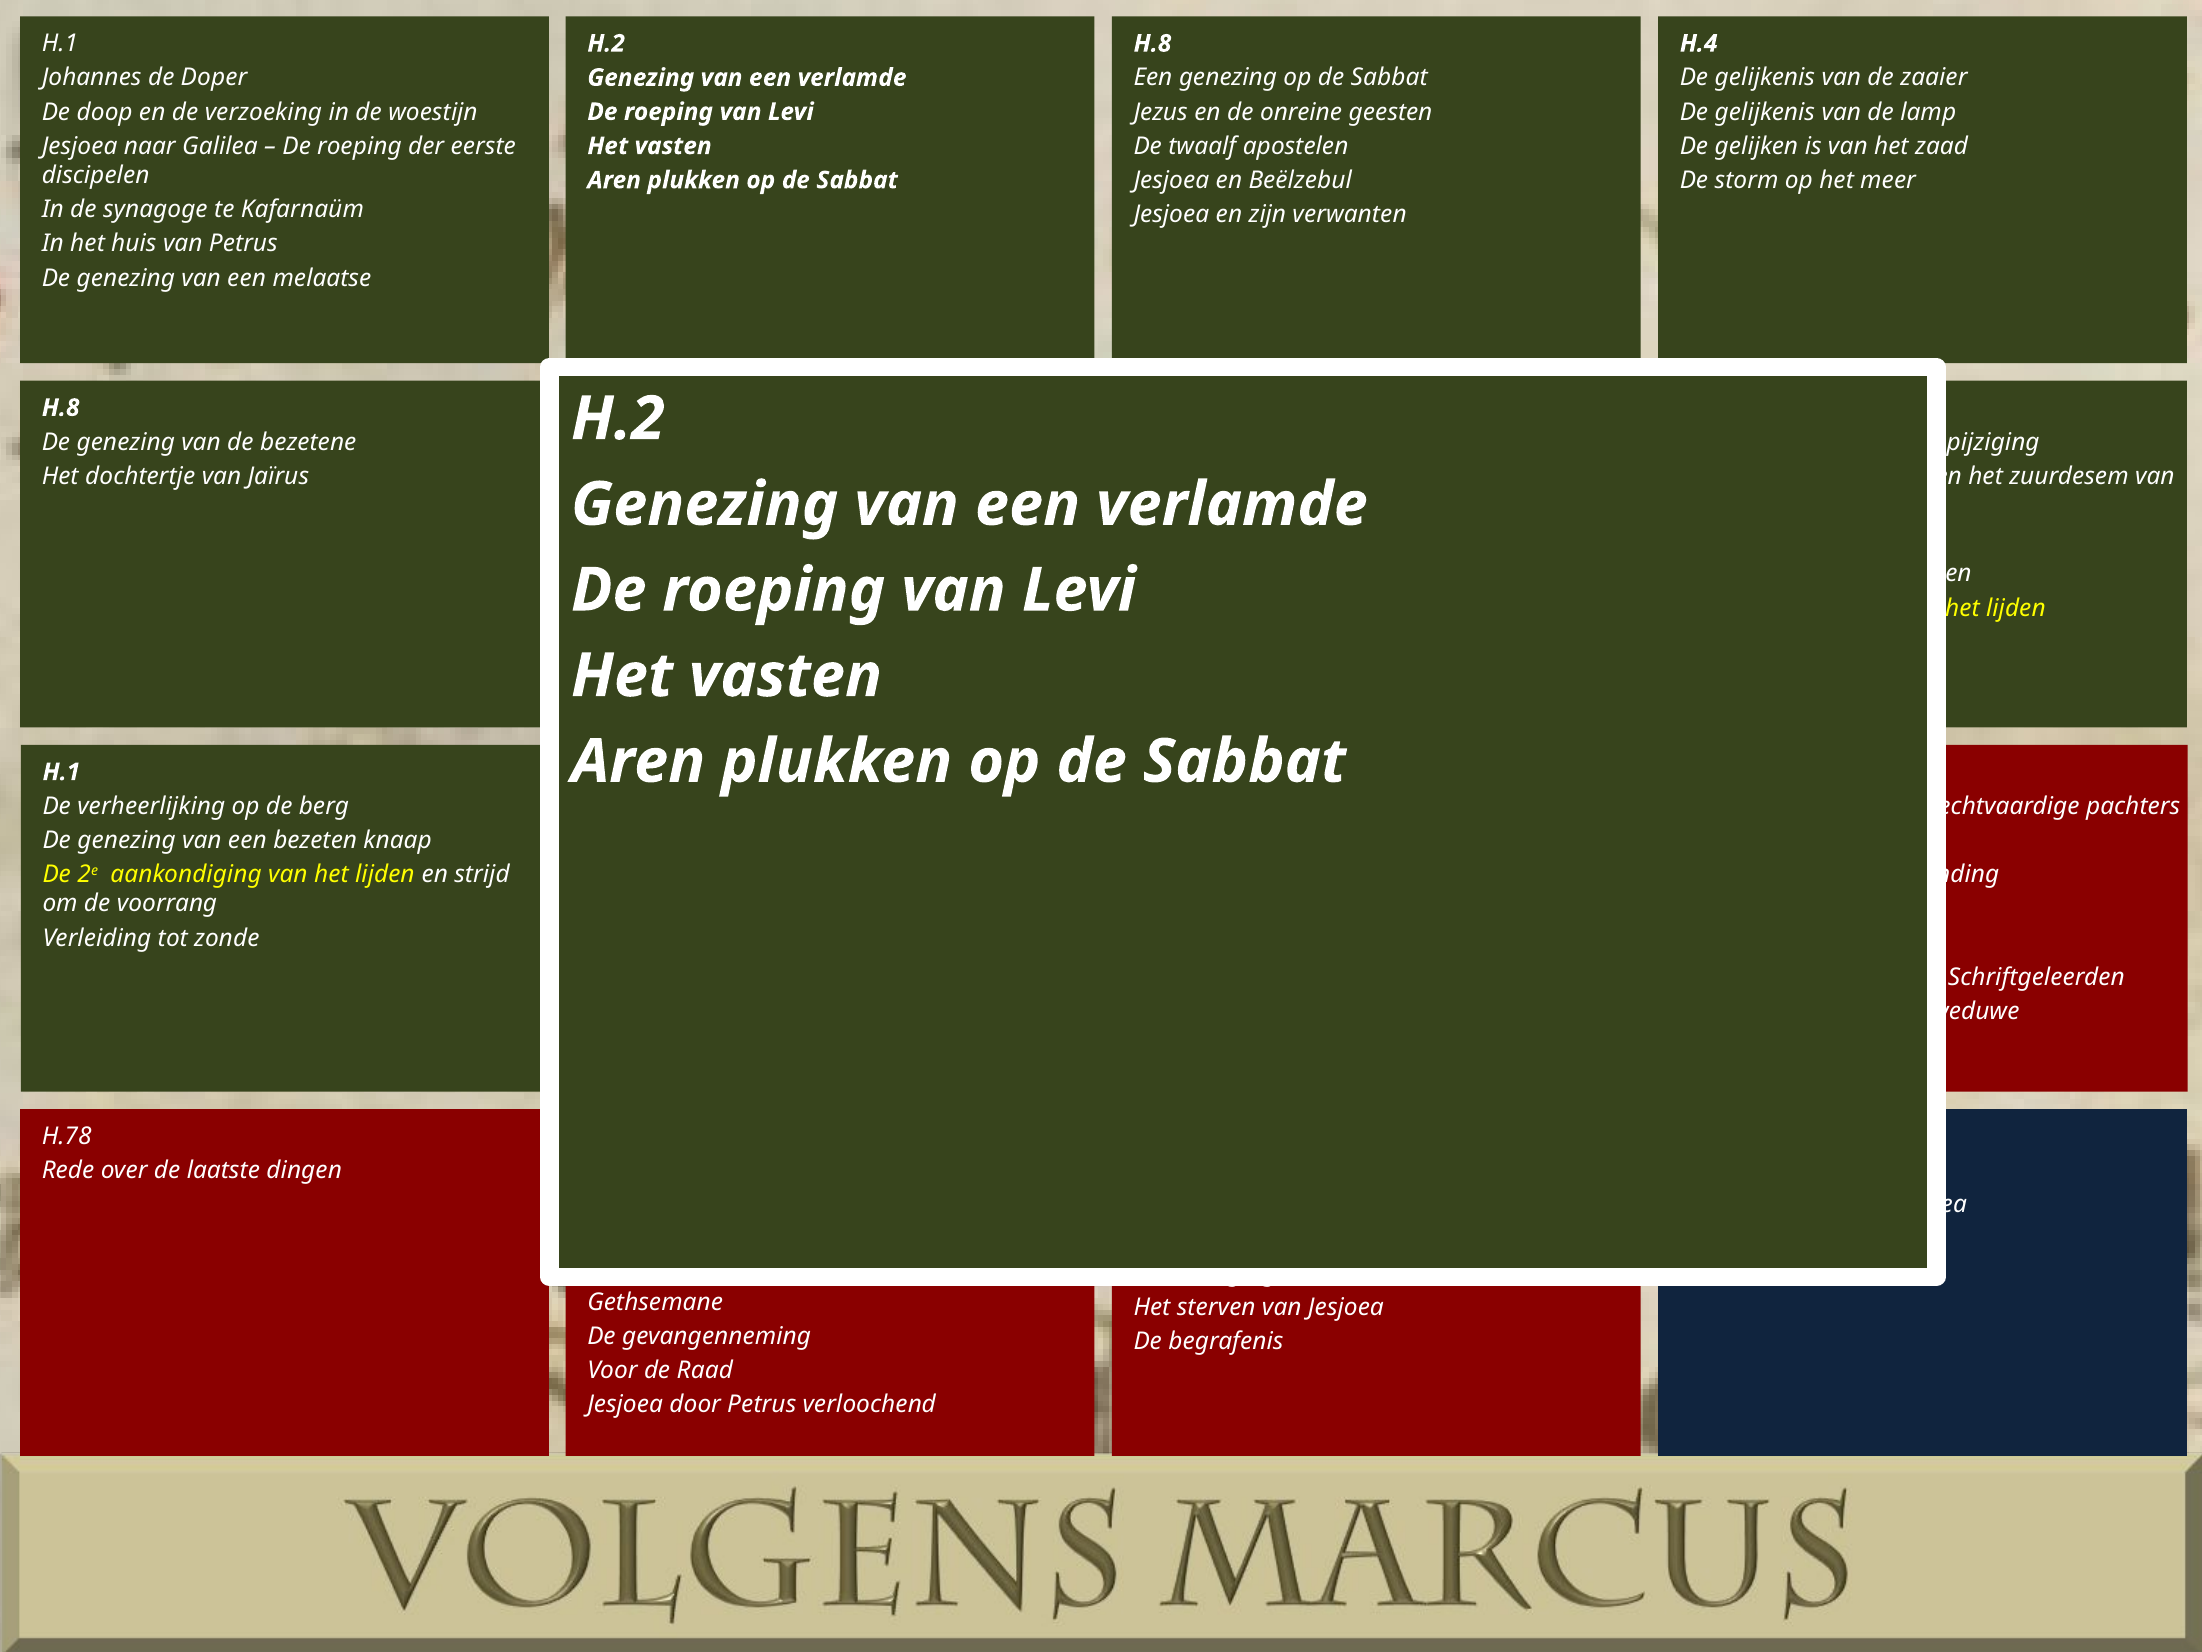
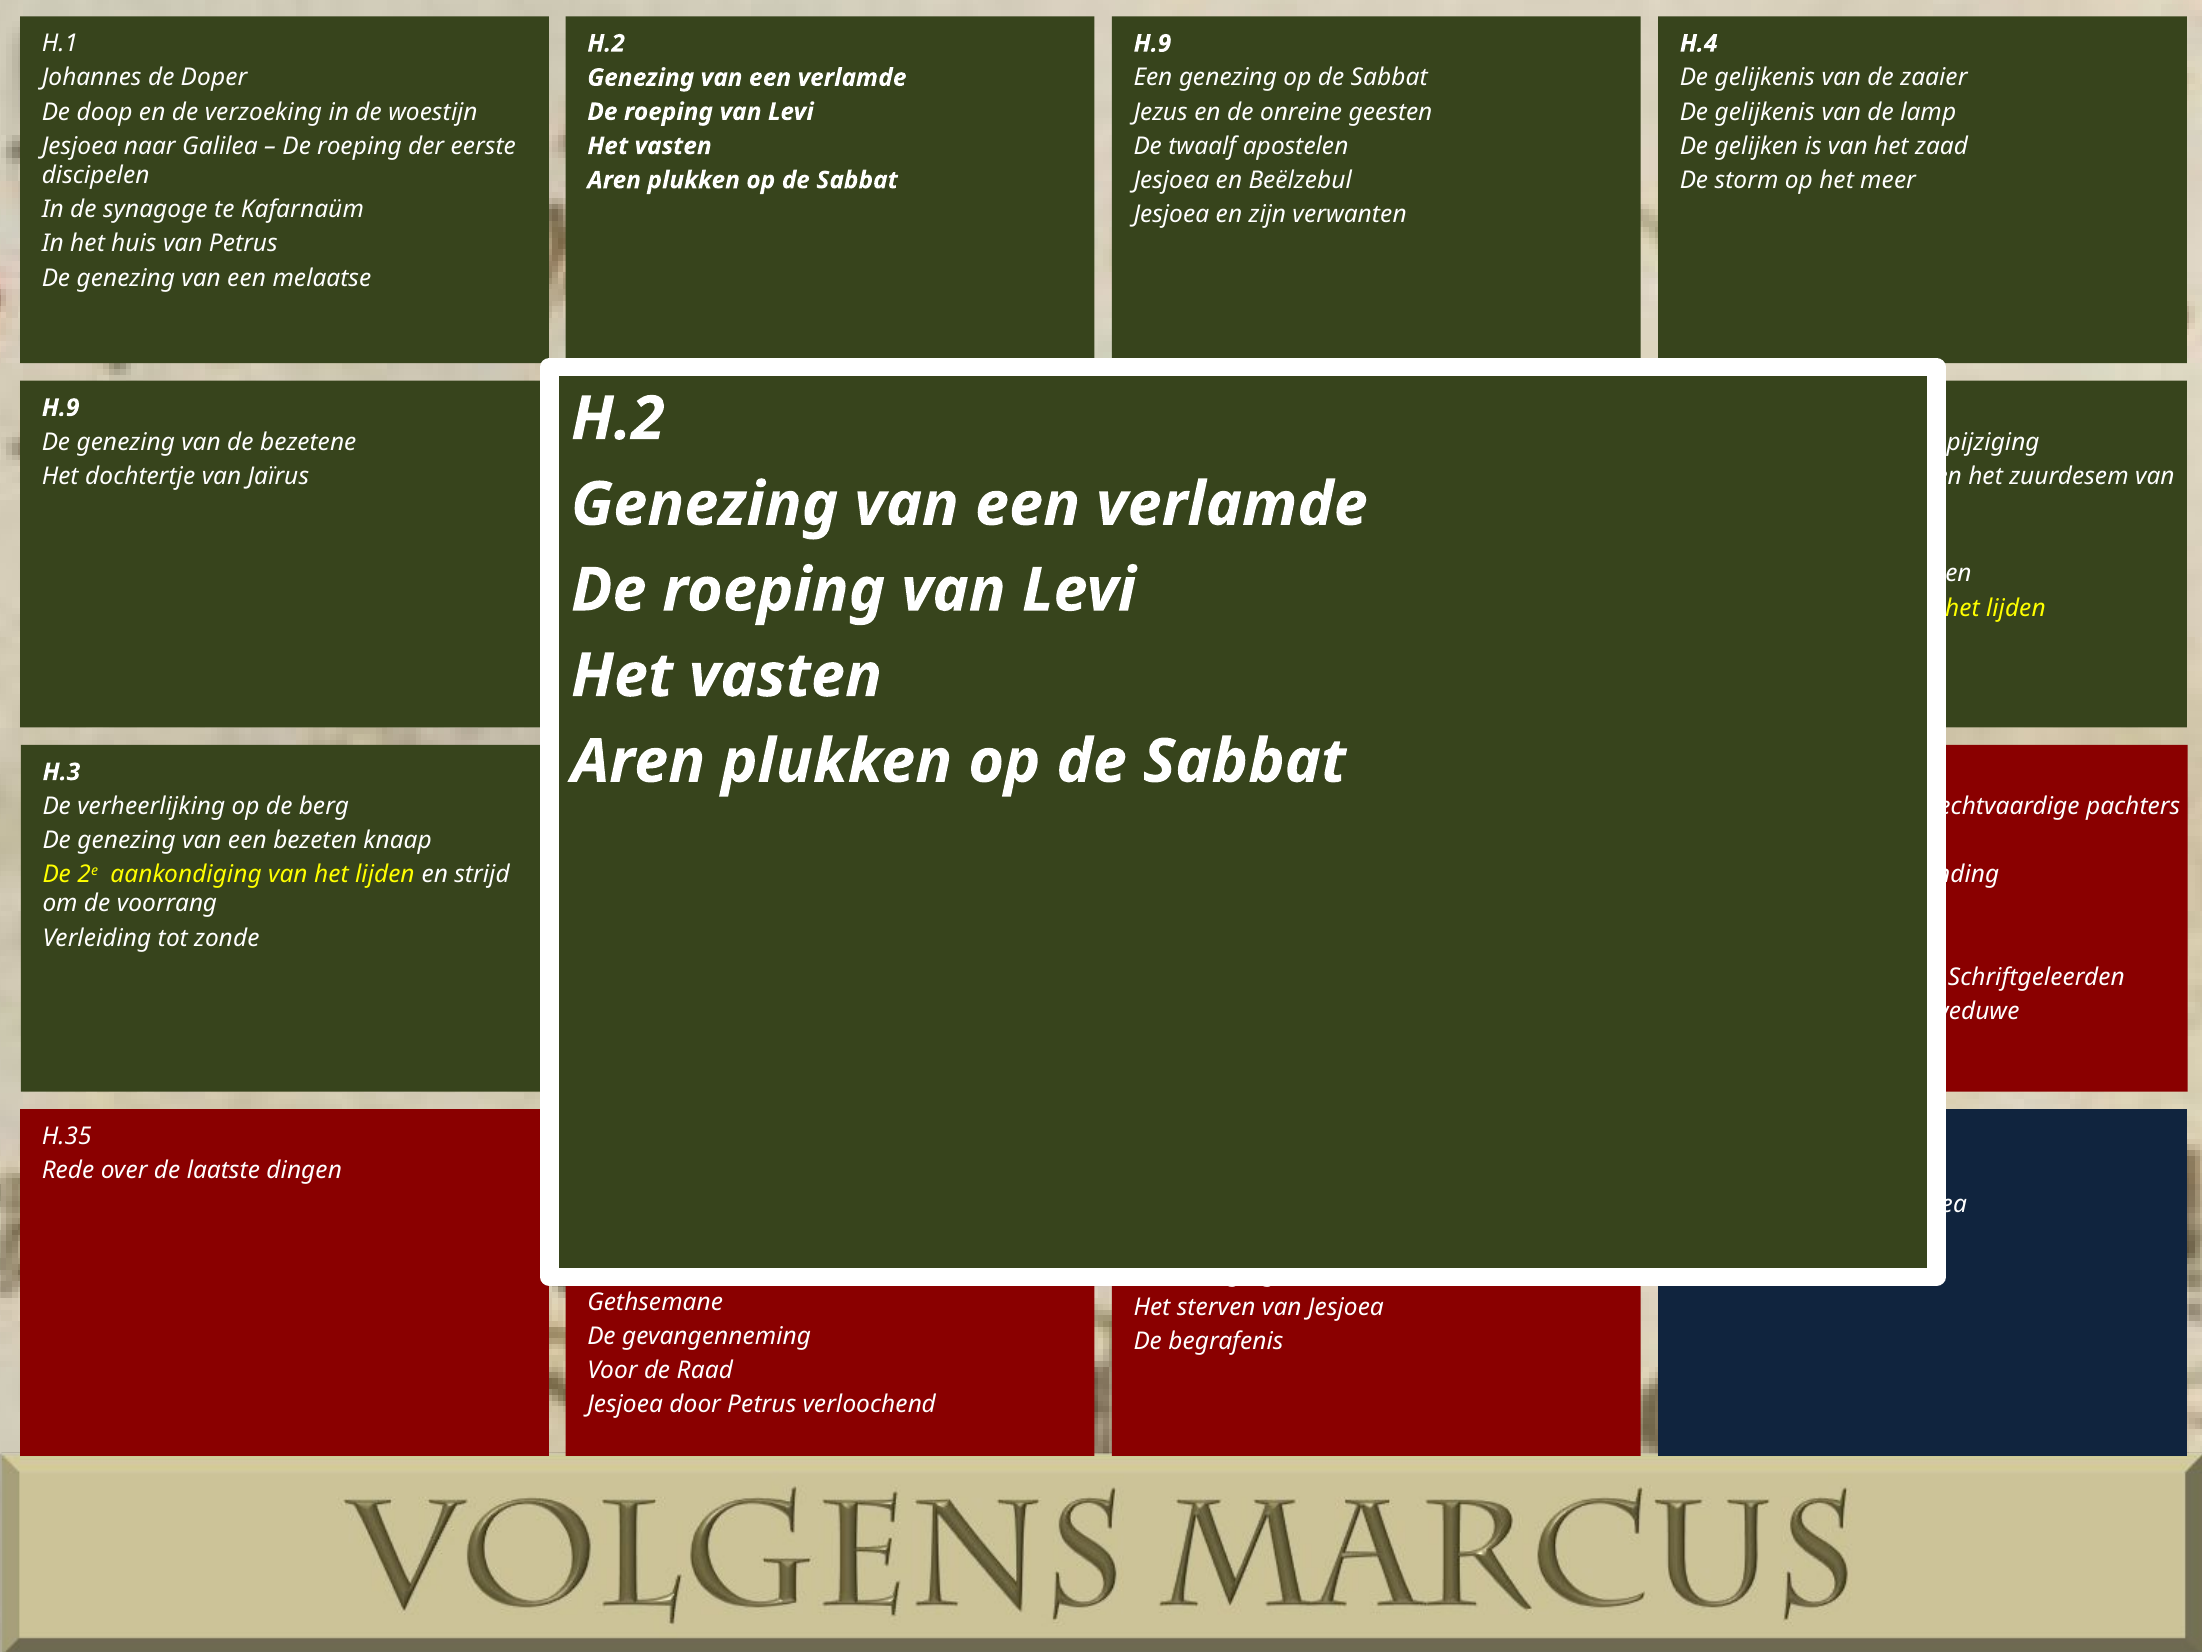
H.8 at (1152, 44): H.8 -> H.9
H.8 at (61, 408): H.8 -> H.9
H.1 at (61, 772): H.1 -> H.3
H.78: H.78 -> H.35
